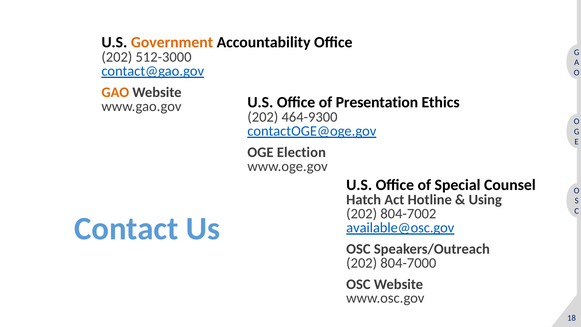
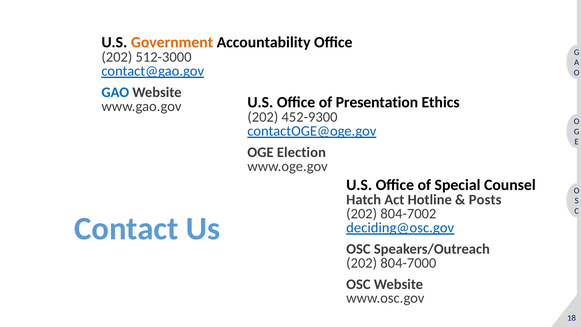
GAO colour: orange -> blue
464-9300: 464-9300 -> 452-9300
Using: Using -> Posts
available@osc.gov: available@osc.gov -> deciding@osc.gov
